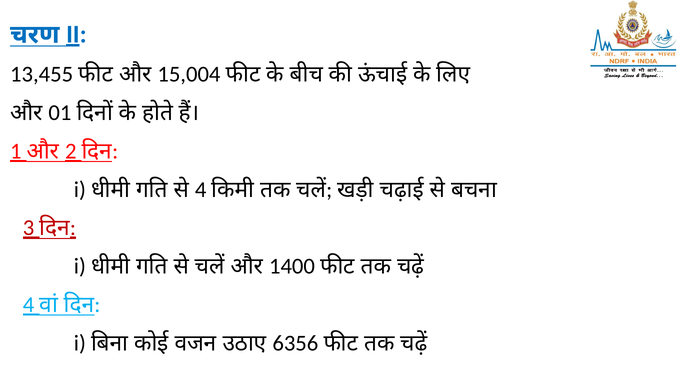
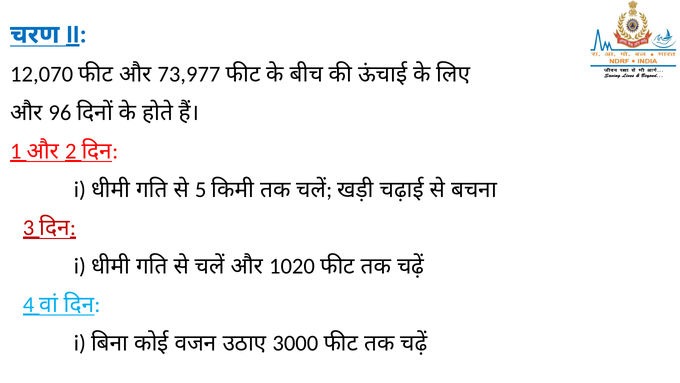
13,455: 13,455 -> 12,070
15,004: 15,004 -> 73,977
01: 01 -> 96
4 at (201, 189): 4 -> 5
1400: 1400 -> 1020
6356: 6356 -> 3000
